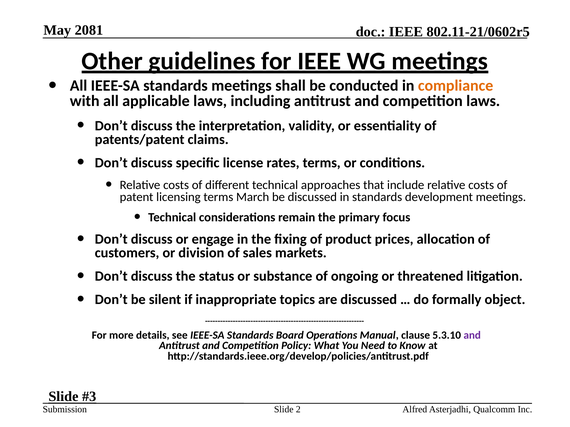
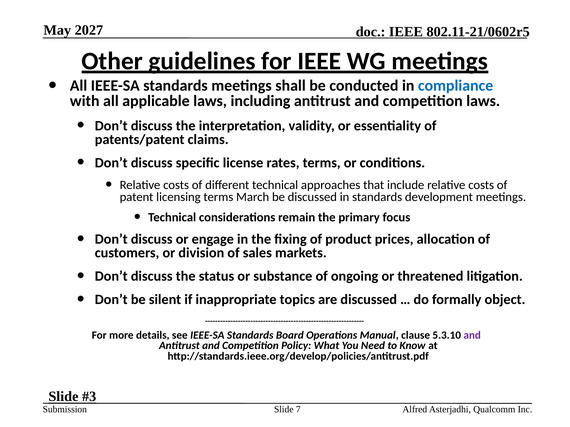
2081: 2081 -> 2027
compliance colour: orange -> blue
2: 2 -> 7
